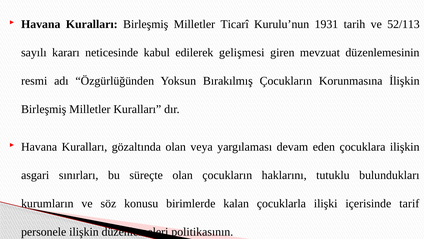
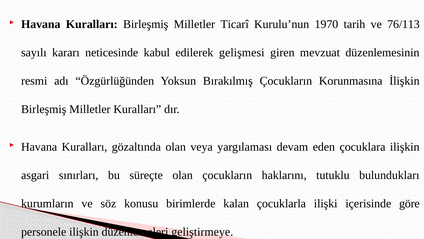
1931: 1931 -> 1970
52/113: 52/113 -> 76/113
tarif: tarif -> göre
politikasının: politikasının -> geliştirmeye
